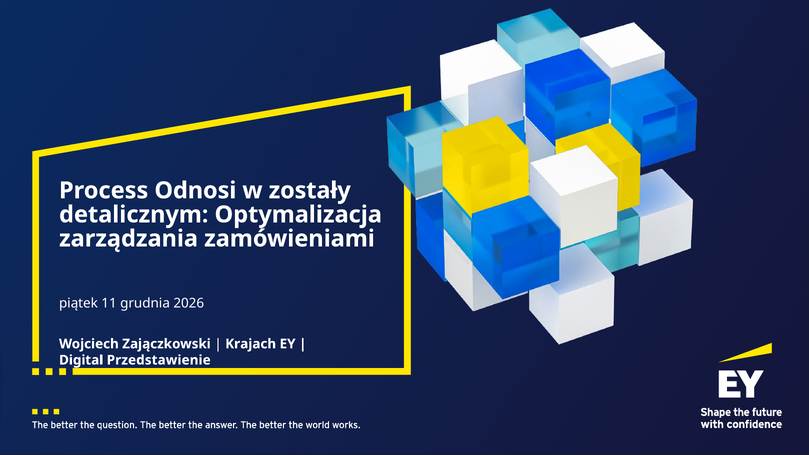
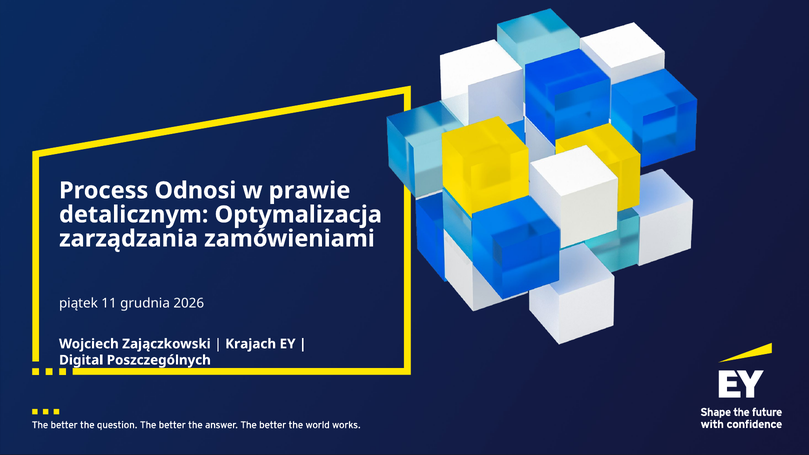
zostały: zostały -> prawie
Przedstawienie: Przedstawienie -> Poszczególnych
